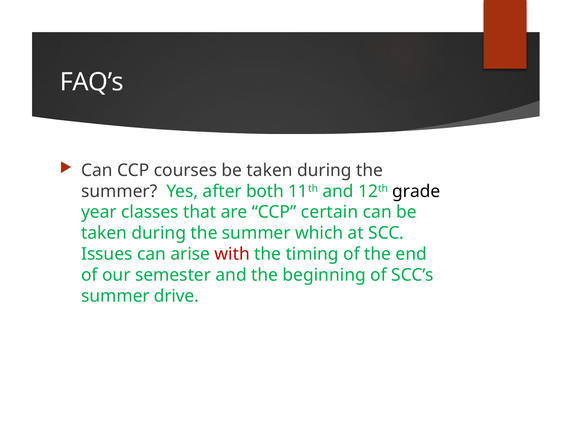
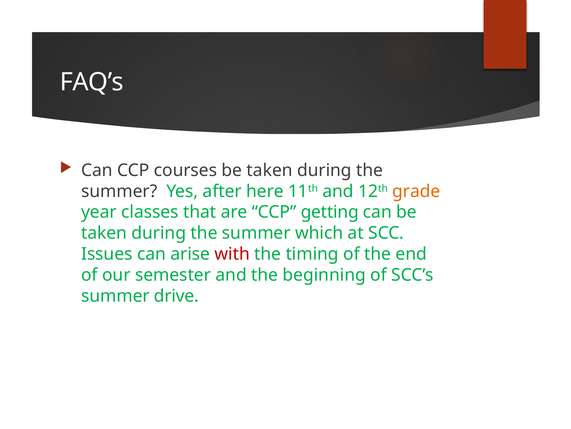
both: both -> here
grade colour: black -> orange
certain: certain -> getting
